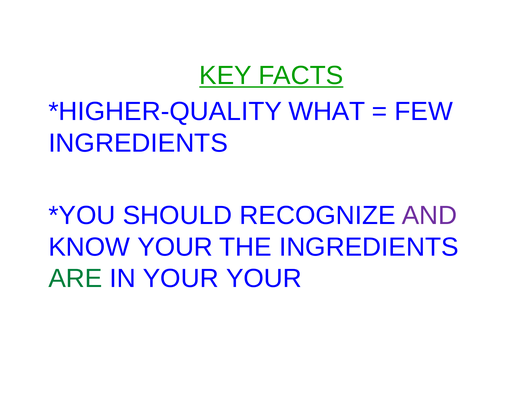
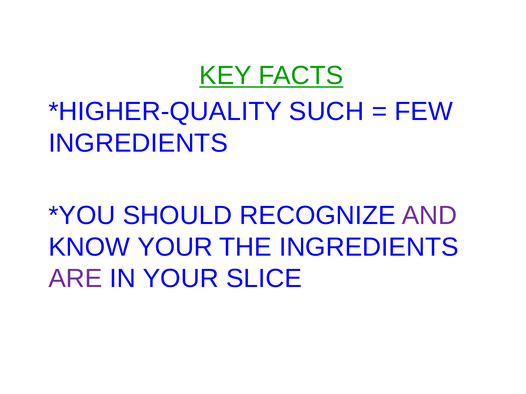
WHAT: WHAT -> SUCH
ARE colour: green -> purple
YOUR YOUR: YOUR -> SLICE
